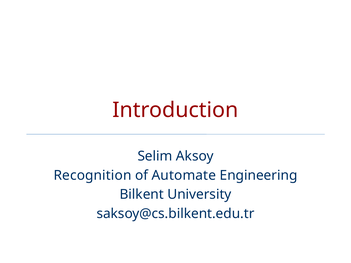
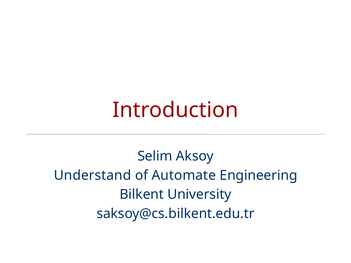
Recognition: Recognition -> Understand
